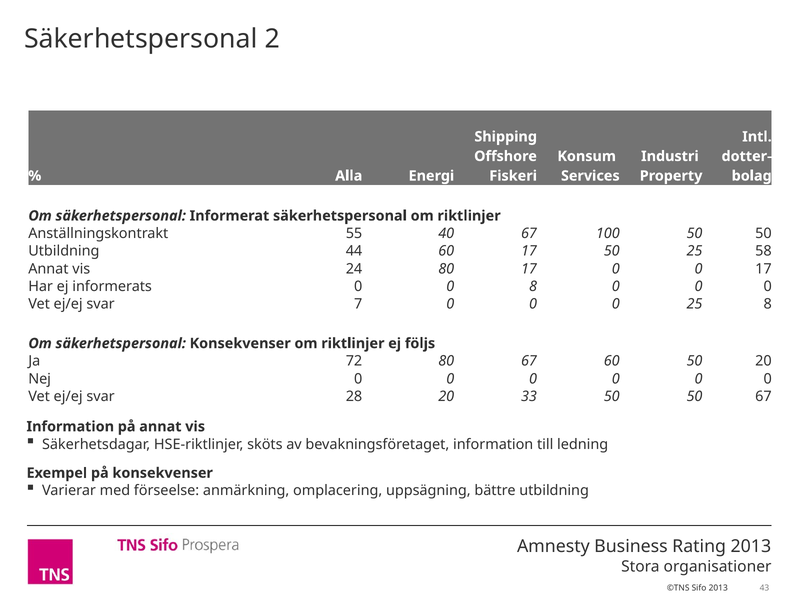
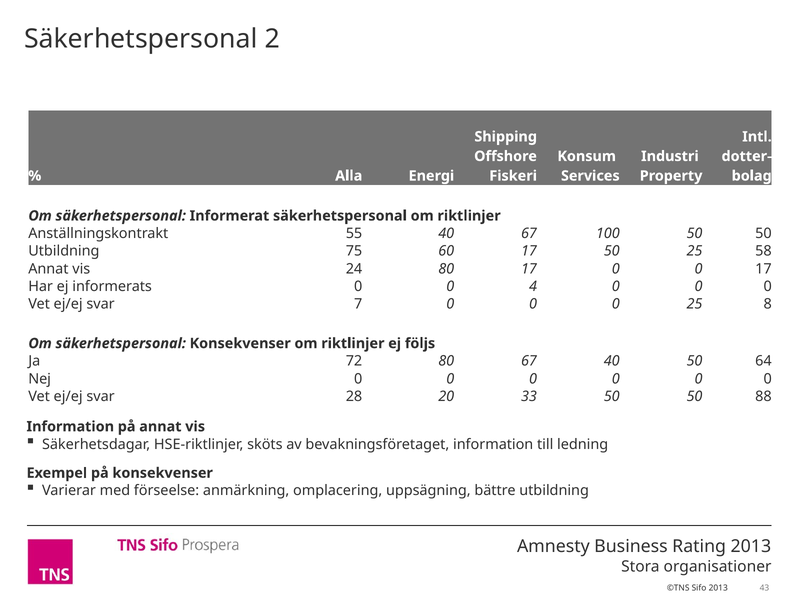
44: 44 -> 75
0 8: 8 -> 4
67 60: 60 -> 40
50 20: 20 -> 64
50 67: 67 -> 88
